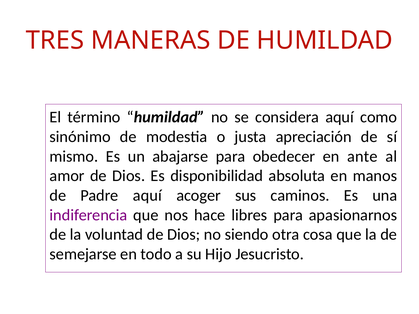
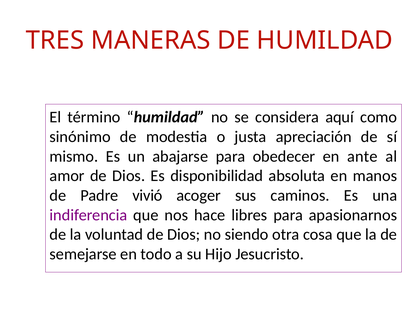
Padre aquí: aquí -> vivió
